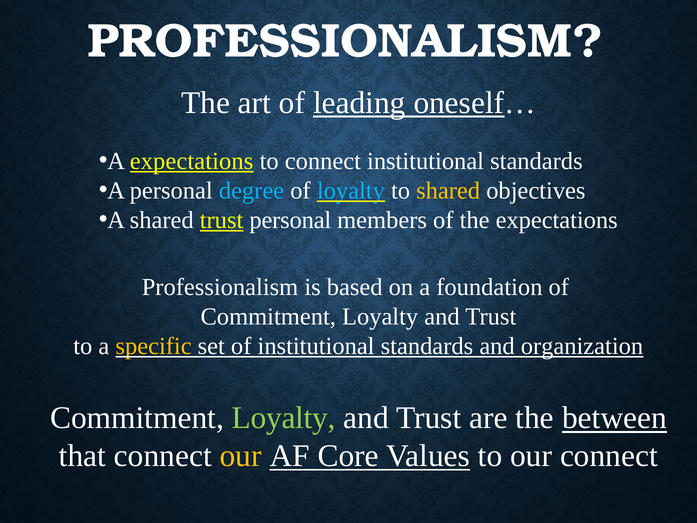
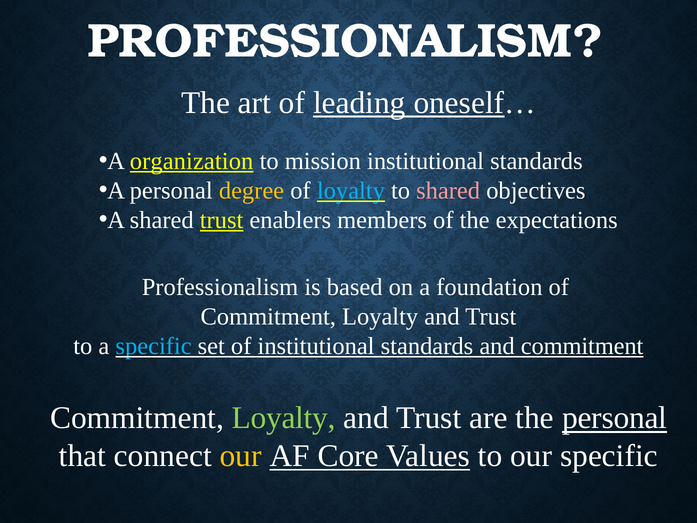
A expectations: expectations -> organization
to connect: connect -> mission
degree colour: light blue -> yellow
shared at (448, 190) colour: yellow -> pink
trust personal: personal -> enablers
specific at (154, 346) colour: yellow -> light blue
and organization: organization -> commitment
the between: between -> personal
our connect: connect -> specific
